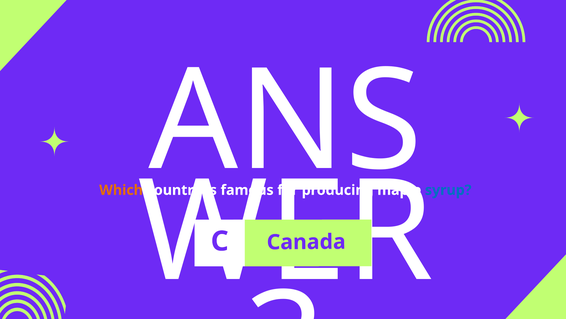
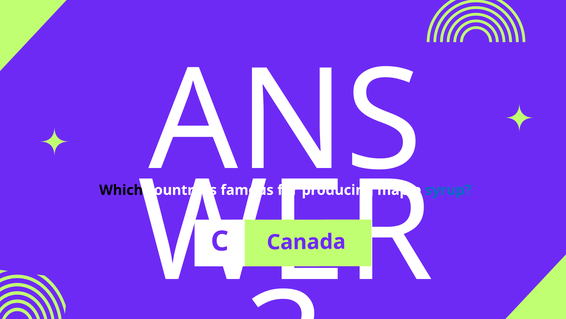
Which colour: orange -> black
